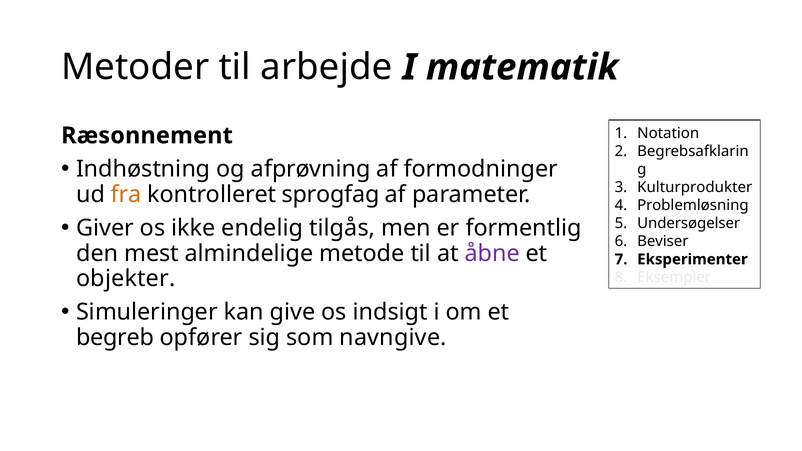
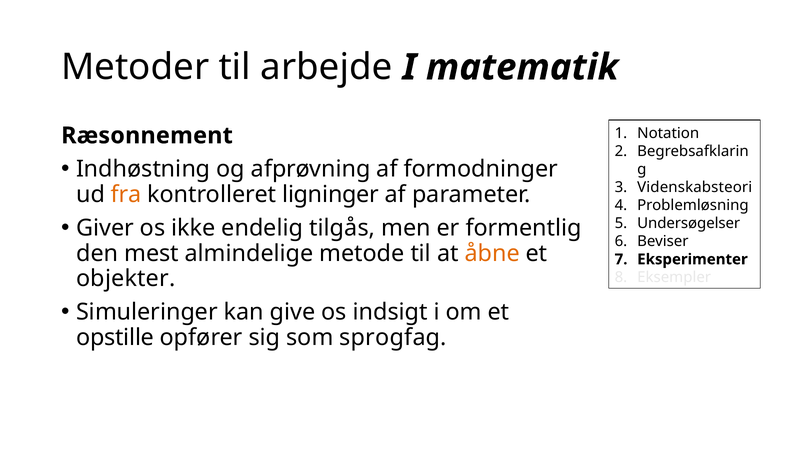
Kulturprodukter: Kulturprodukter -> Videnskabsteori
sprogfag: sprogfag -> ligninger
åbne colour: purple -> orange
begreb: begreb -> opstille
navngive: navngive -> sprogfag
